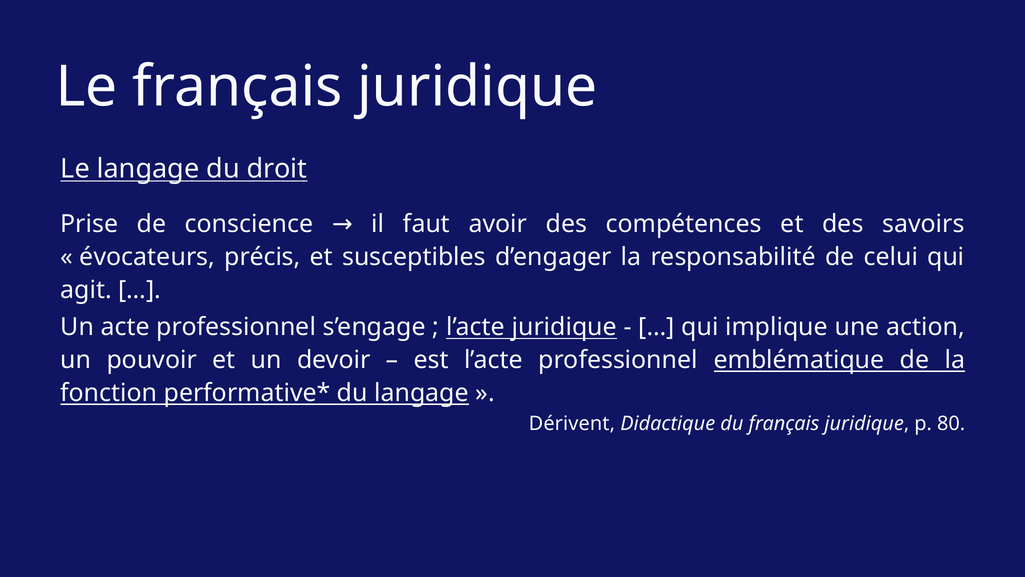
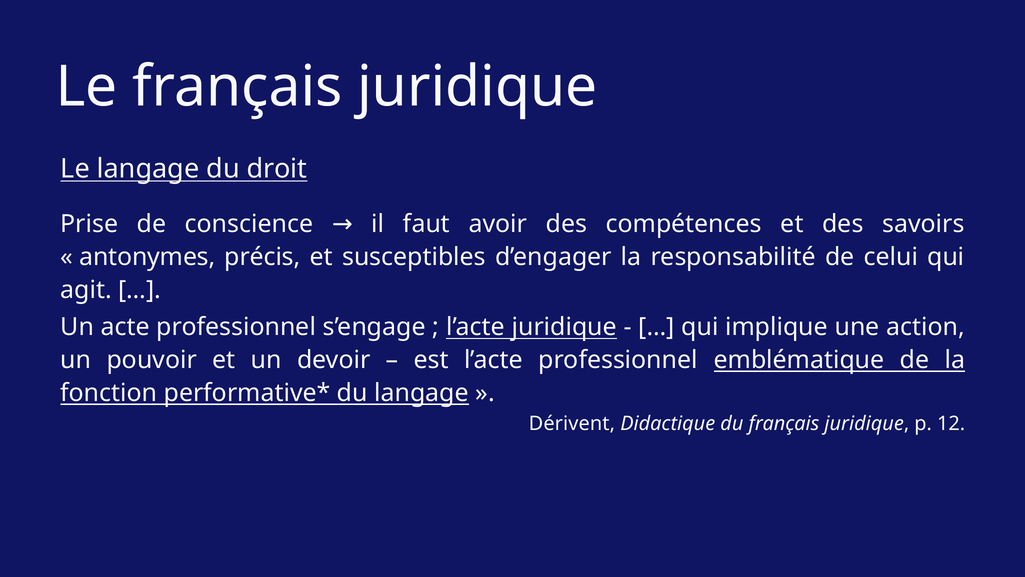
évocateurs: évocateurs -> antonymes
80: 80 -> 12
